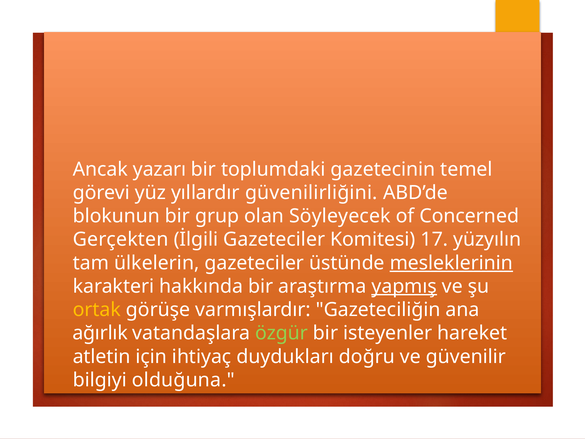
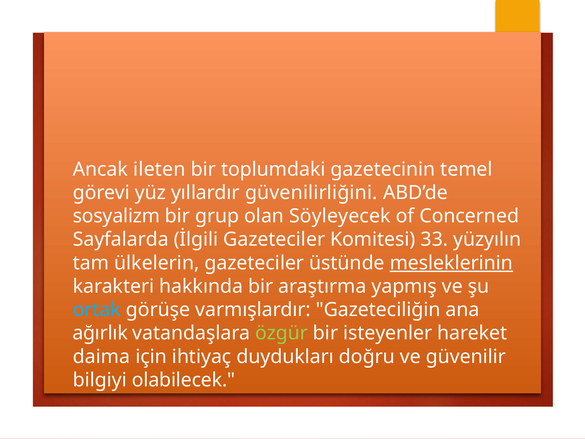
yazarı: yazarı -> ileten
blokunun: blokunun -> sosyalizm
Gerçekten: Gerçekten -> Sayfalarda
17: 17 -> 33
yapmış underline: present -> none
ortak colour: yellow -> light blue
atletin: atletin -> daima
olduğuna: olduğuna -> olabilecek
